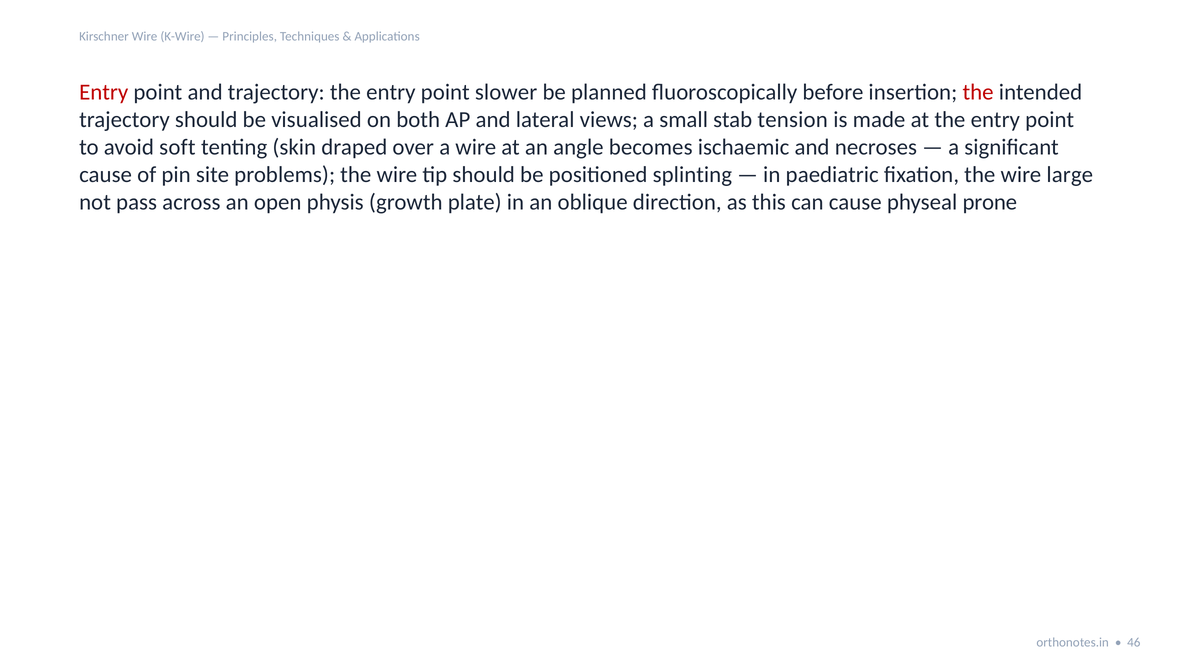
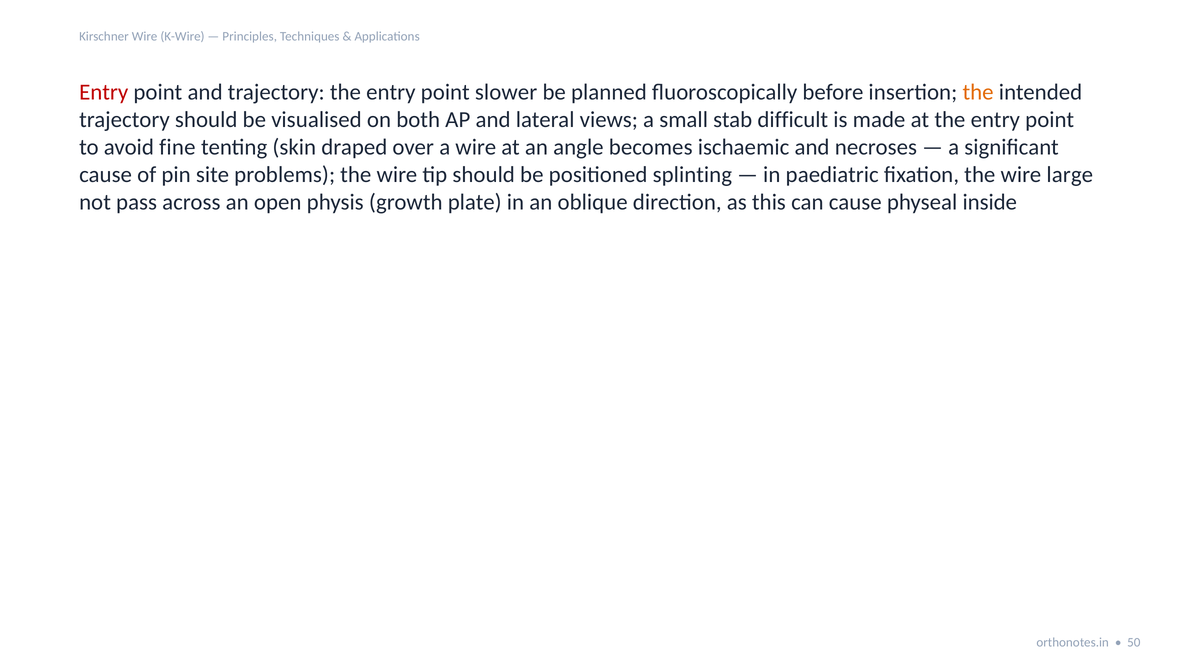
the at (978, 92) colour: red -> orange
tension: tension -> difficult
soft: soft -> fine
prone: prone -> inside
46: 46 -> 50
